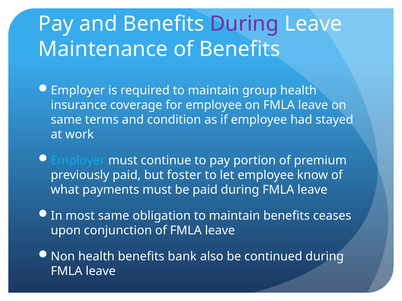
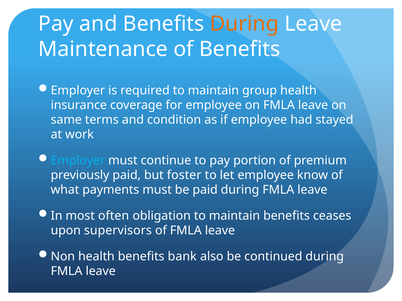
During at (244, 24) colour: purple -> orange
most same: same -> often
conjunction: conjunction -> supervisors
